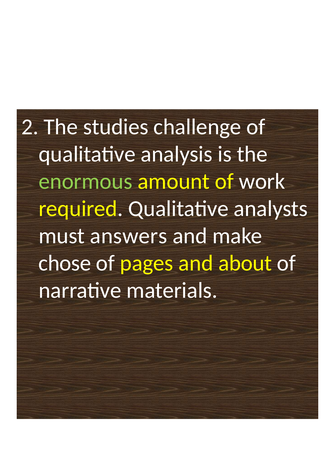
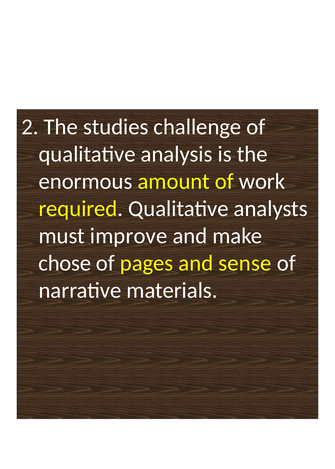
enormous colour: light green -> white
answers: answers -> improve
about: about -> sense
